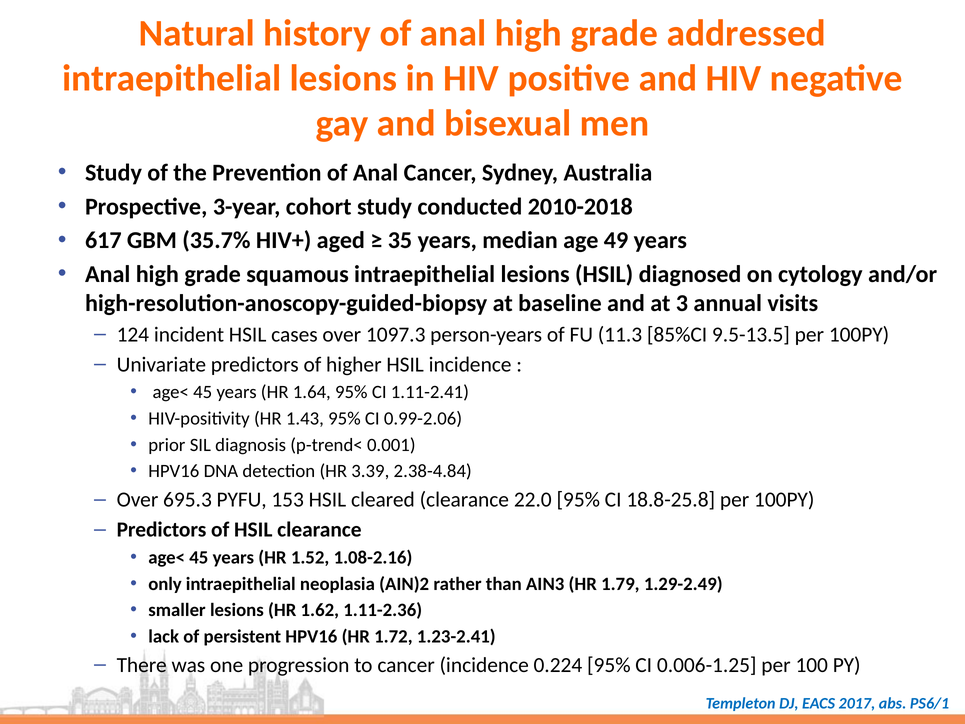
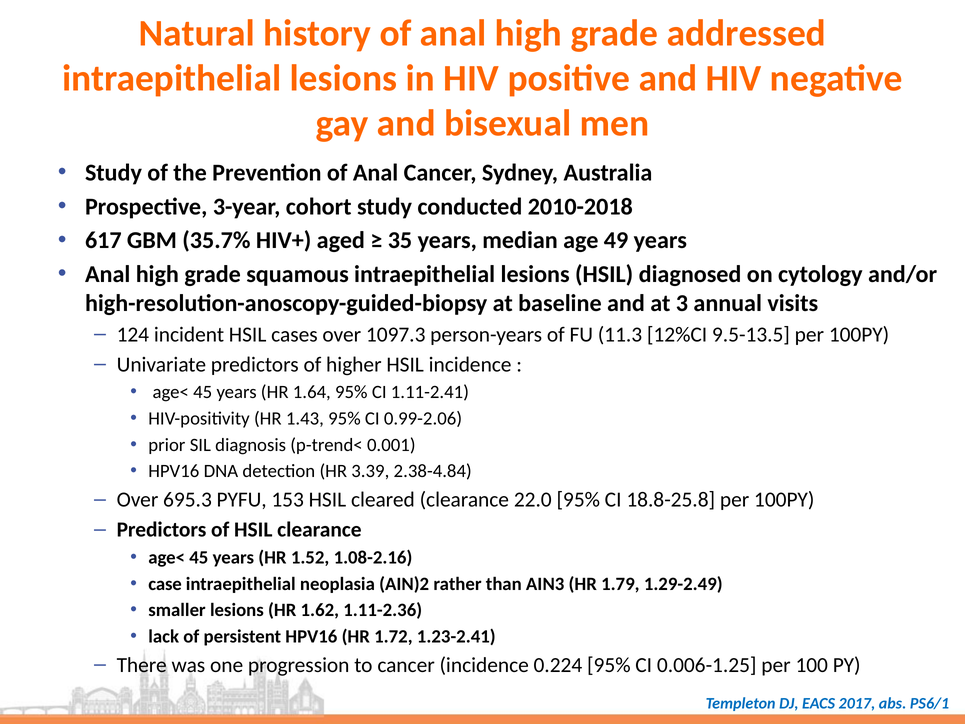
85%CI: 85%CI -> 12%CI
only: only -> case
